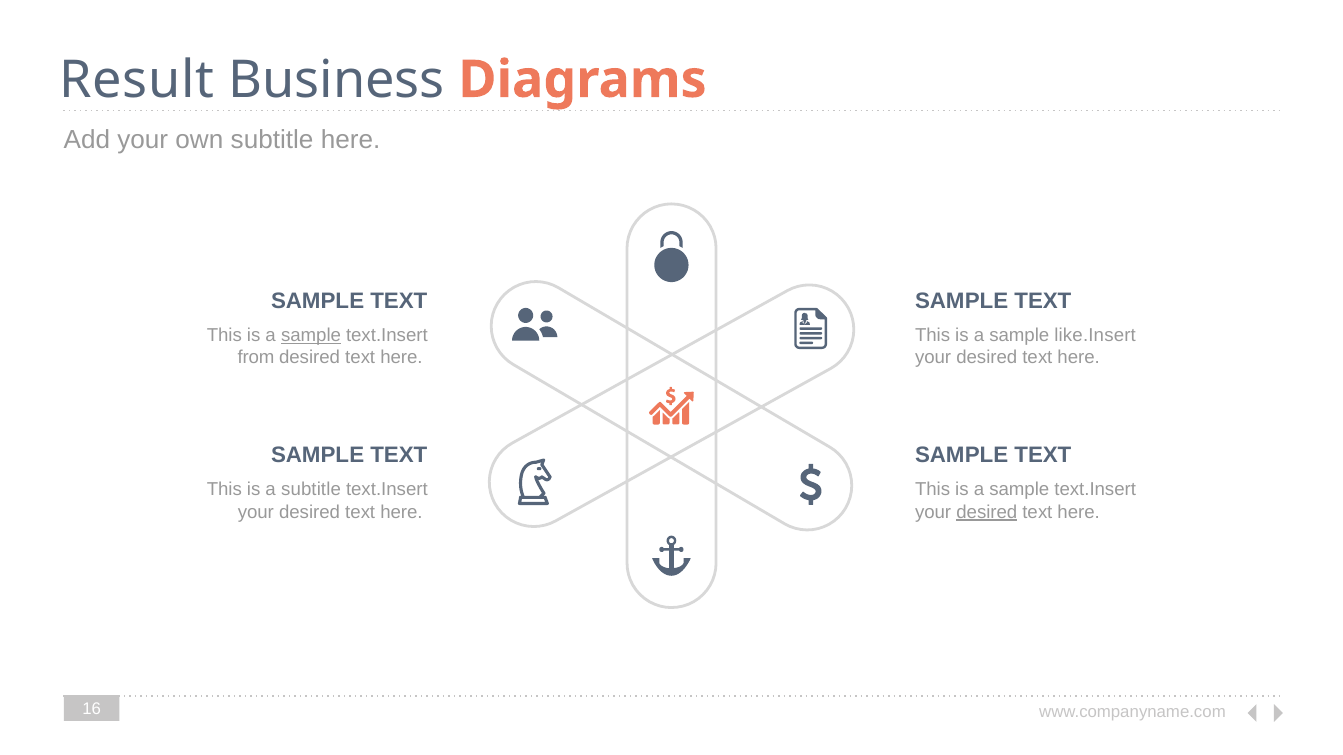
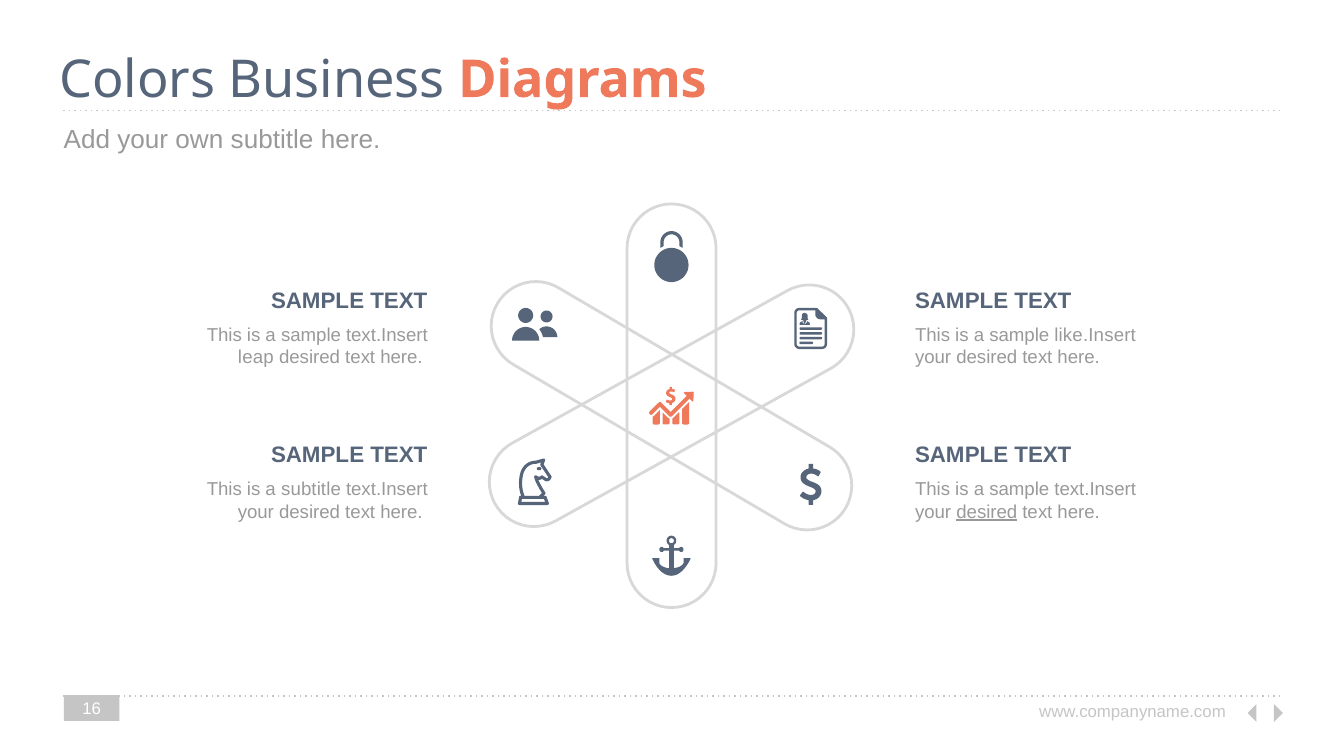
Result: Result -> Colors
sample at (311, 336) underline: present -> none
from: from -> leap
